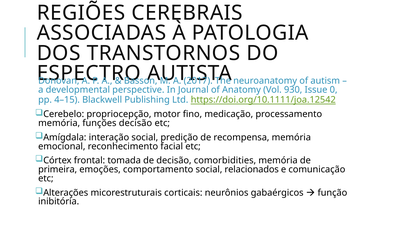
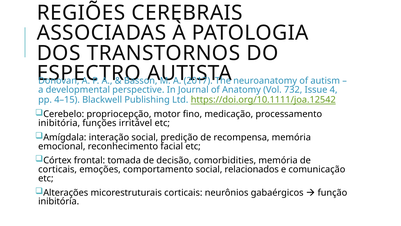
930: 930 -> 732
0: 0 -> 4
memória at (59, 123): memória -> inibitória
funções decisão: decisão -> irritável
primeira at (58, 169): primeira -> corticais
